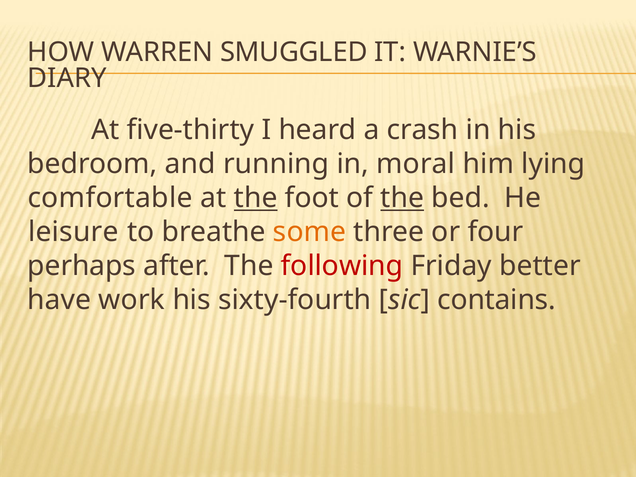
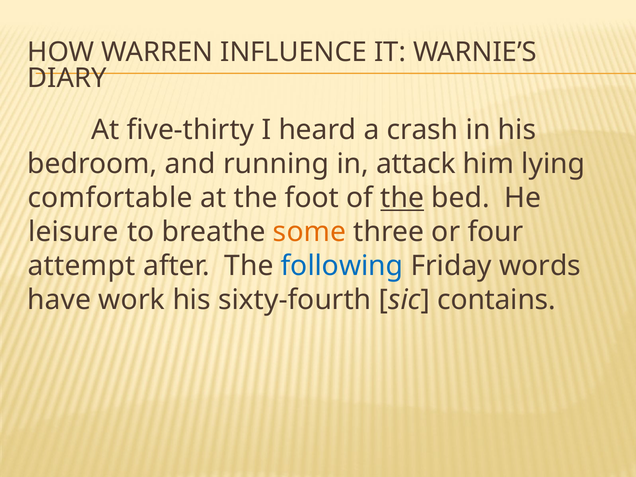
SMUGGLED: SMUGGLED -> INFLUENCE
moral: moral -> attack
the at (256, 198) underline: present -> none
perhaps: perhaps -> attempt
following colour: red -> blue
better: better -> words
